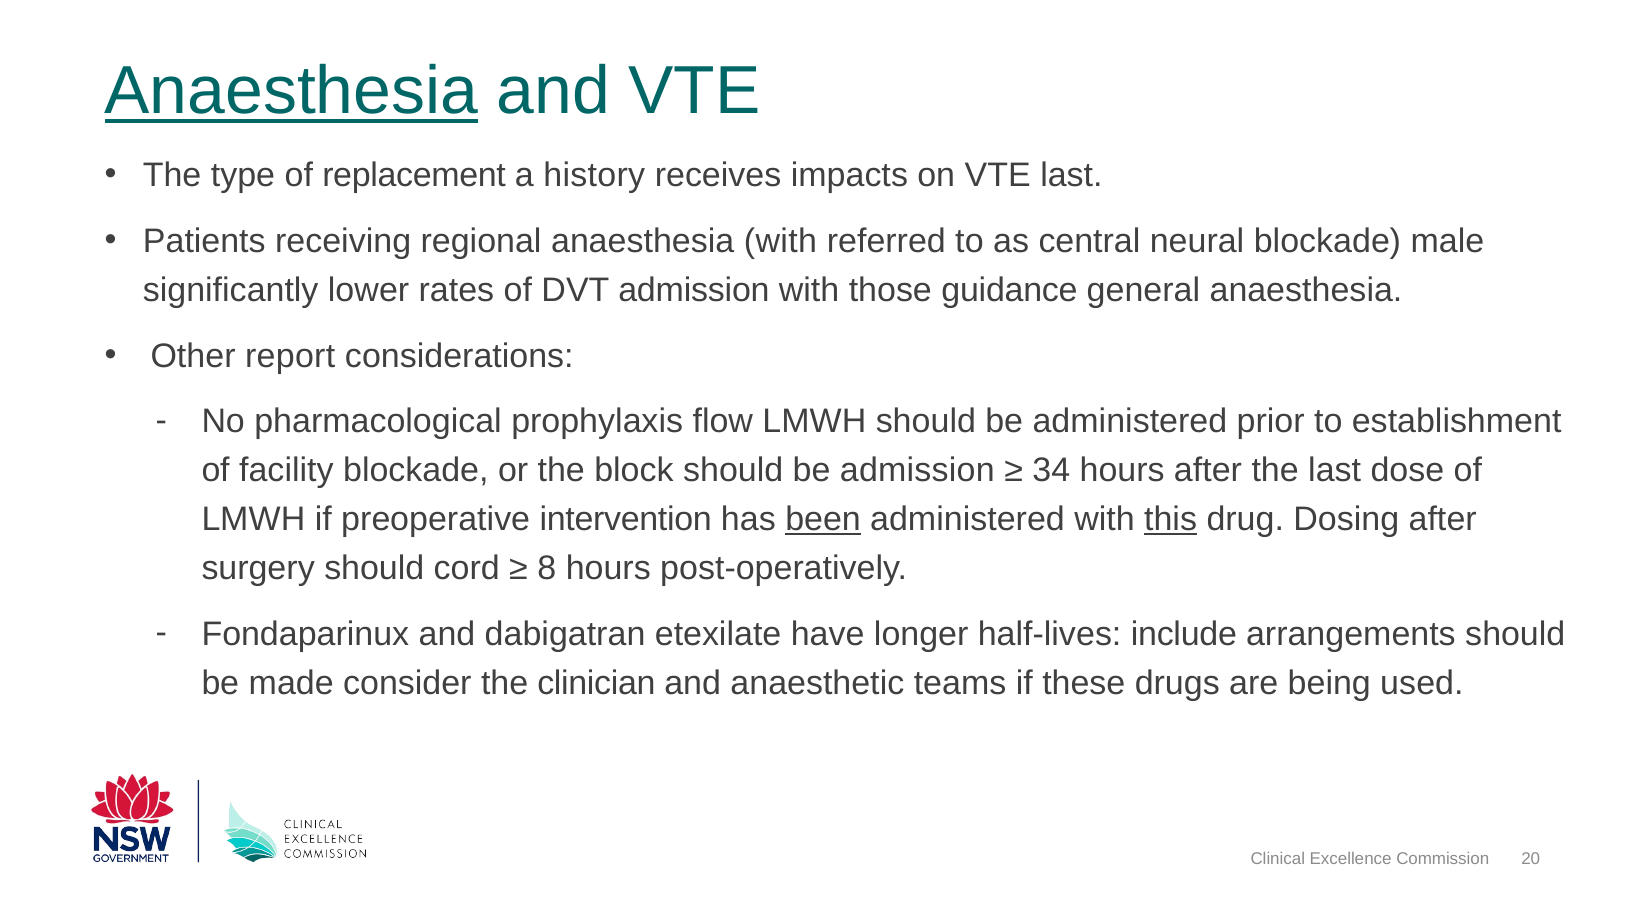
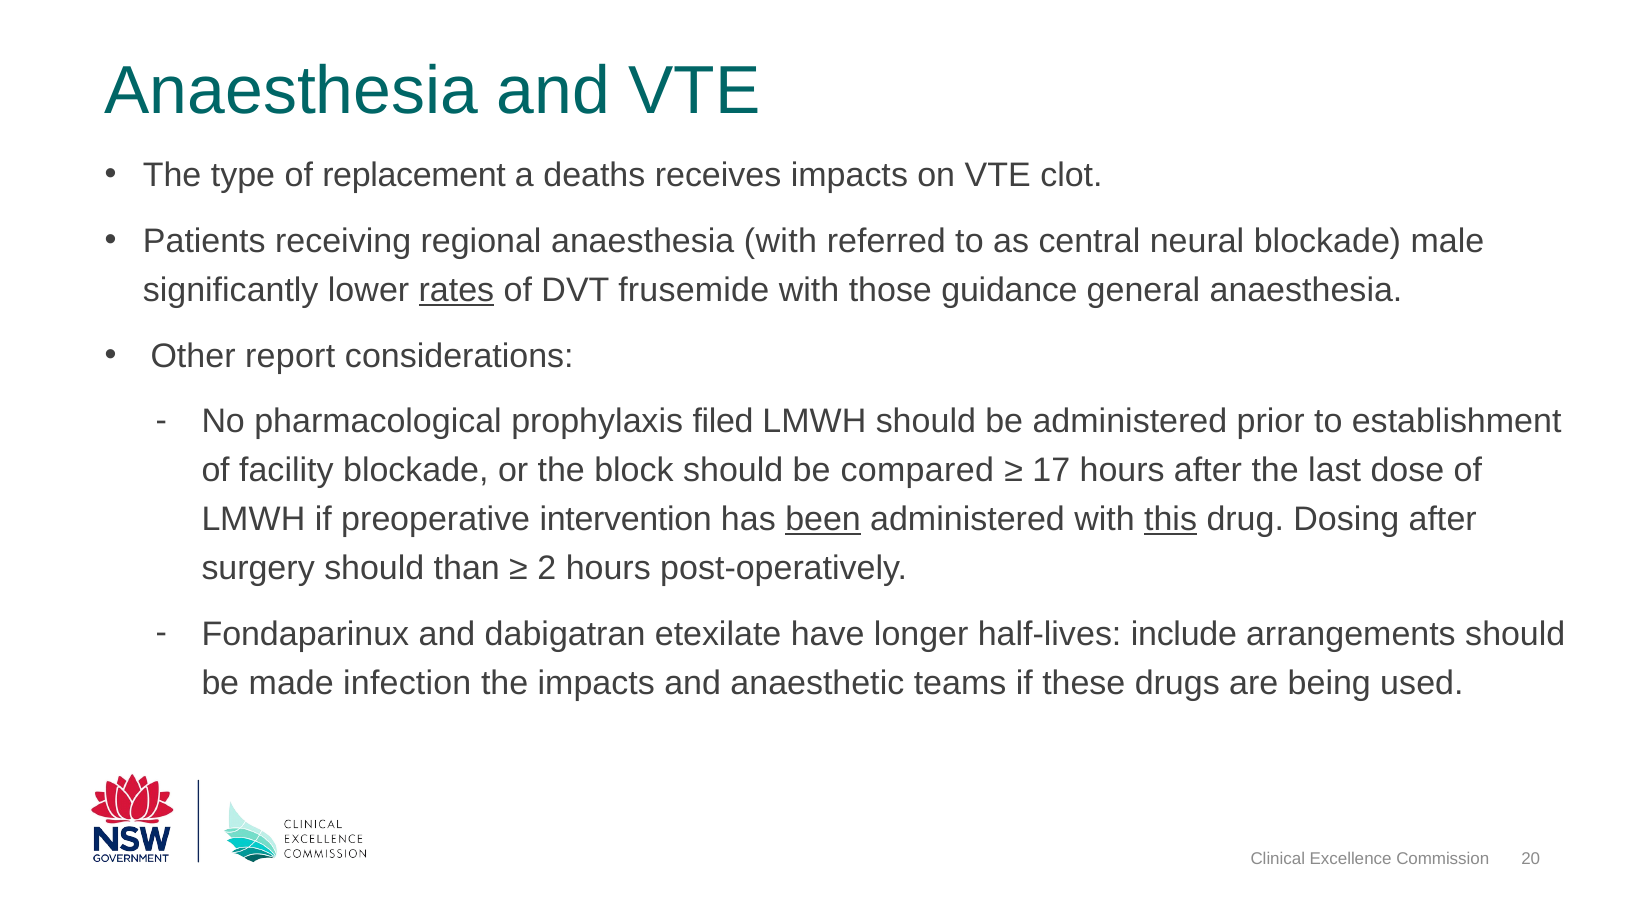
Anaesthesia at (291, 91) underline: present -> none
history: history -> deaths
VTE last: last -> clot
rates underline: none -> present
DVT admission: admission -> frusemide
flow: flow -> filed
be admission: admission -> compared
34: 34 -> 17
cord: cord -> than
8: 8 -> 2
consider: consider -> infection
the clinician: clinician -> impacts
